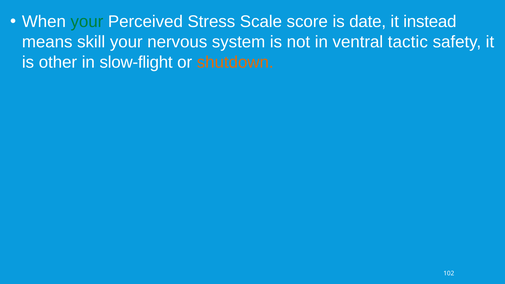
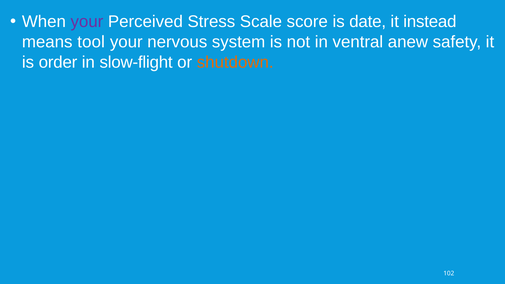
your at (87, 22) colour: green -> purple
skill: skill -> tool
tactic: tactic -> anew
other: other -> order
